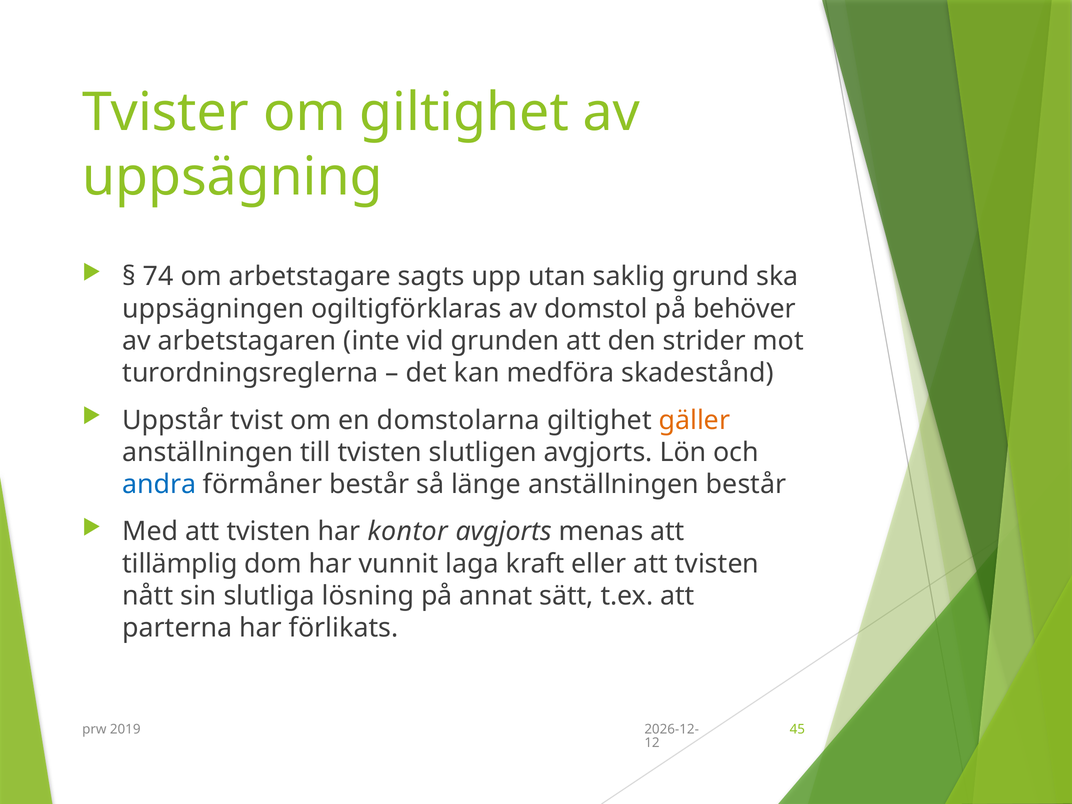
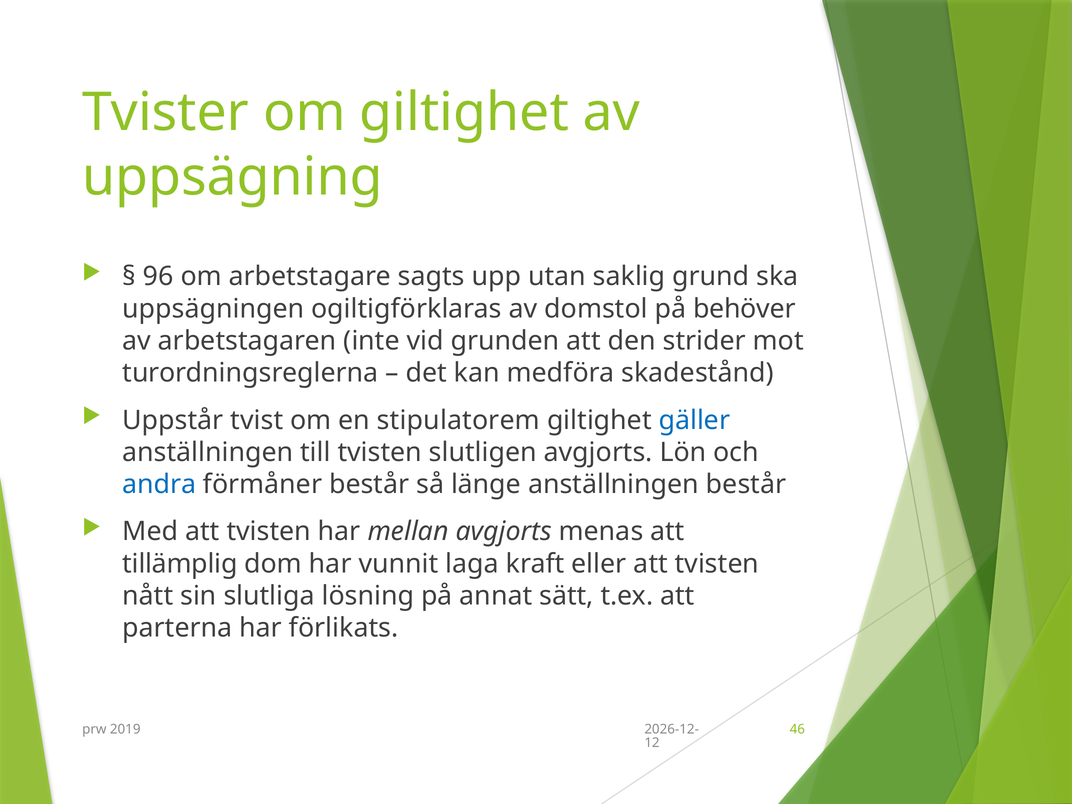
74: 74 -> 96
domstolarna: domstolarna -> stipulatorem
gäller colour: orange -> blue
kontor: kontor -> mellan
45: 45 -> 46
